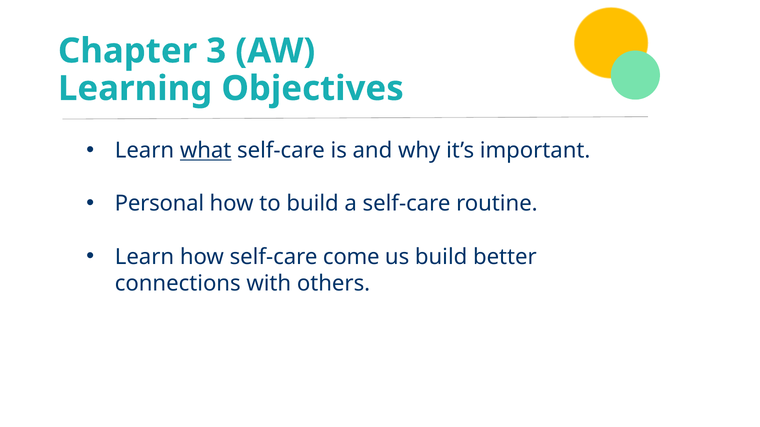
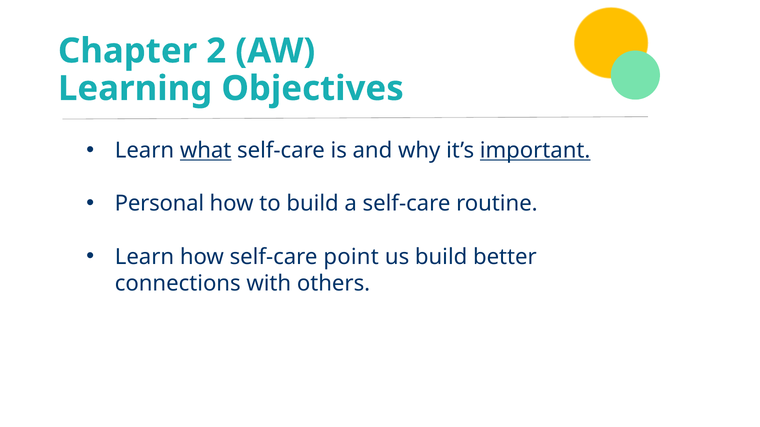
3: 3 -> 2
important underline: none -> present
come: come -> point
